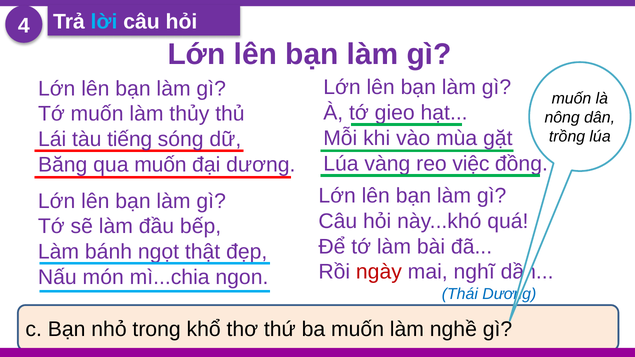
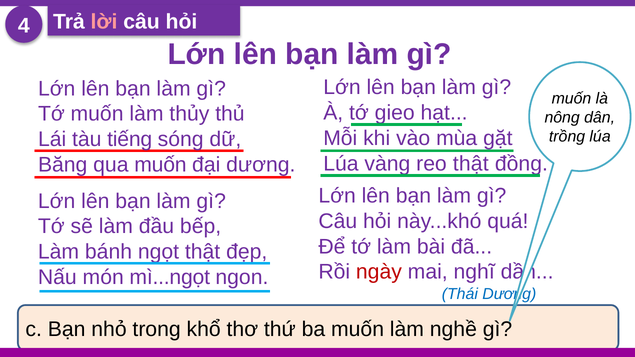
lời colour: light blue -> pink
reo việc: việc -> thật
mì...chia: mì...chia -> mì...ngọt
